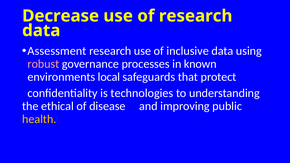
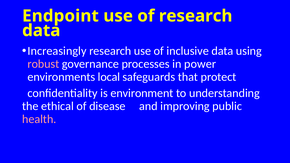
Decrease: Decrease -> Endpoint
Assessment: Assessment -> Increasingly
known: known -> power
technologies: technologies -> environment
health colour: yellow -> pink
